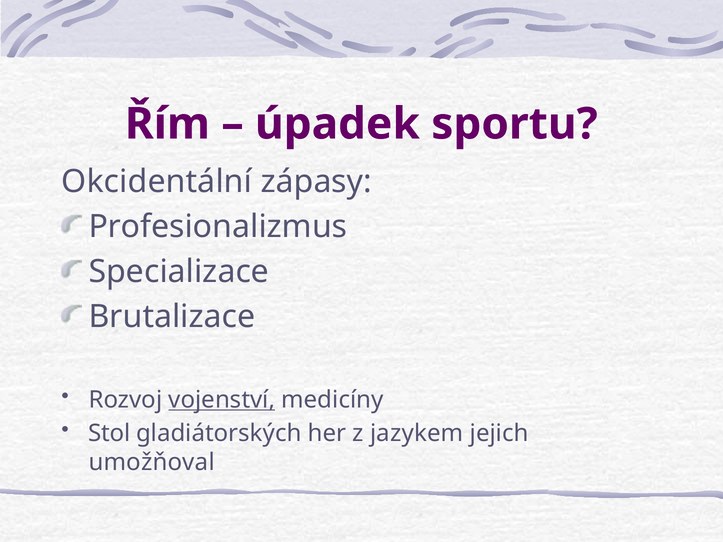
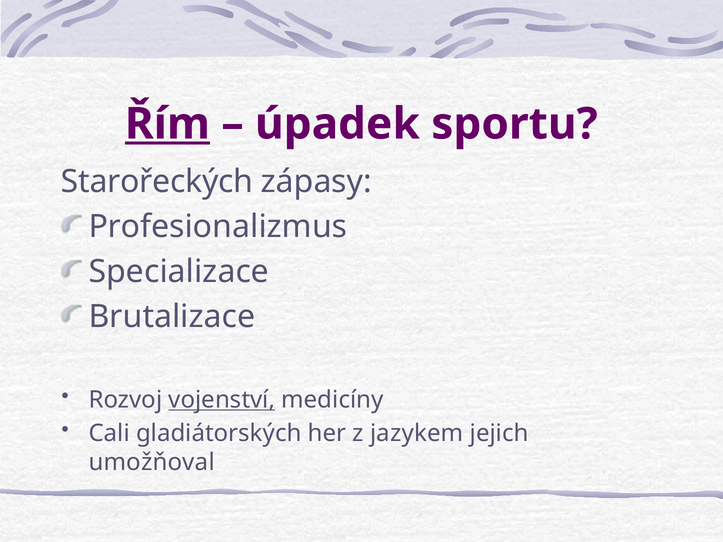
Řím underline: none -> present
Okcidentální: Okcidentální -> Starořeckých
Stol: Stol -> Cali
